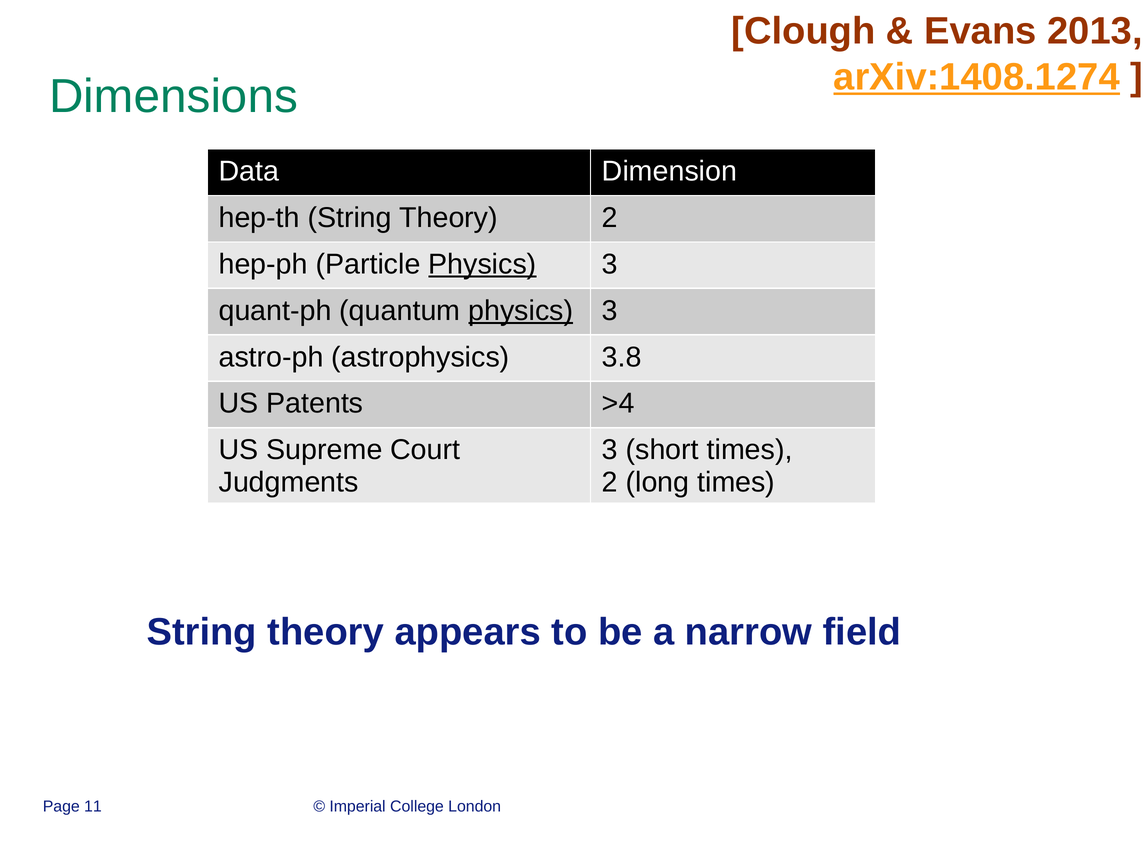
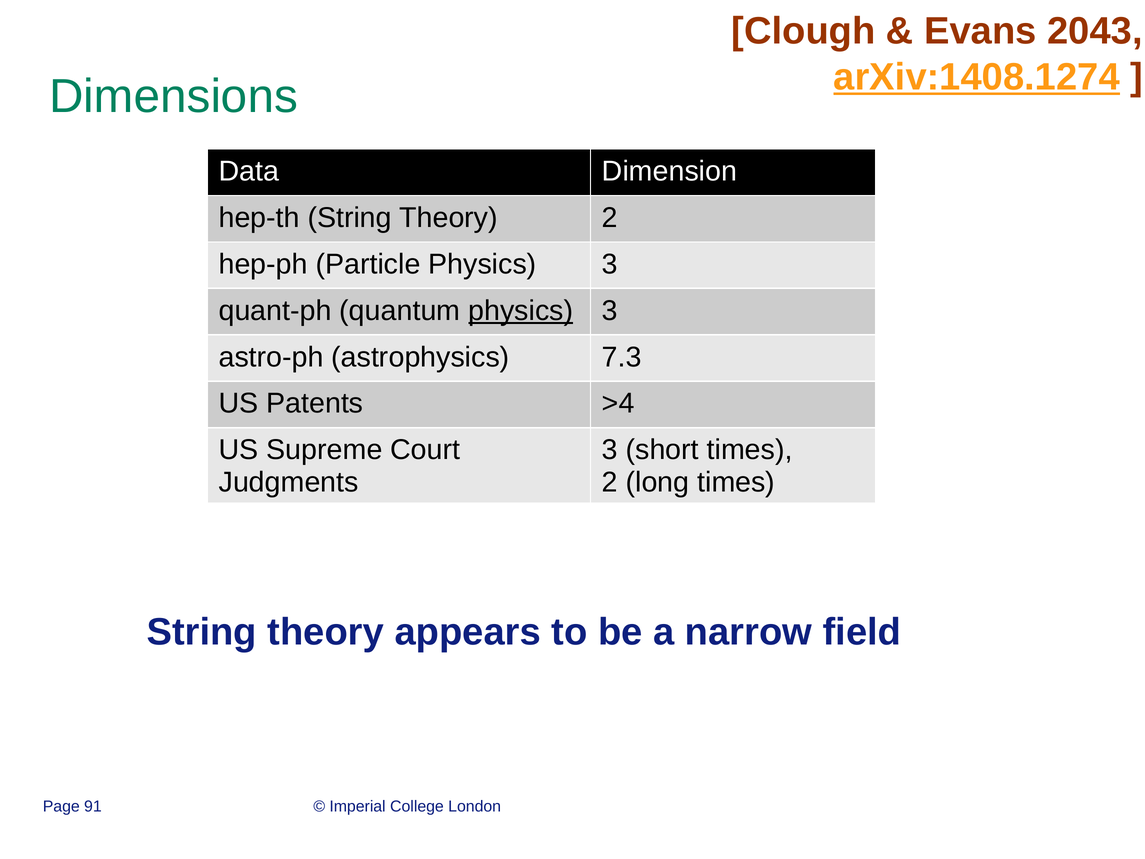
2013: 2013 -> 2043
Physics at (482, 264) underline: present -> none
3.8: 3.8 -> 7.3
11: 11 -> 91
